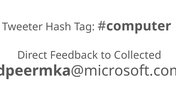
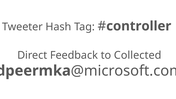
computer: computer -> controller
